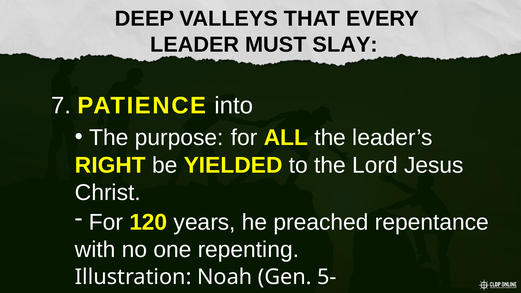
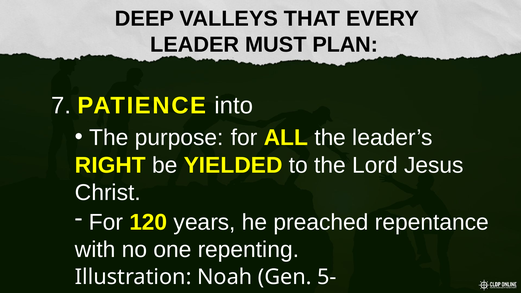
SLAY: SLAY -> PLAN
